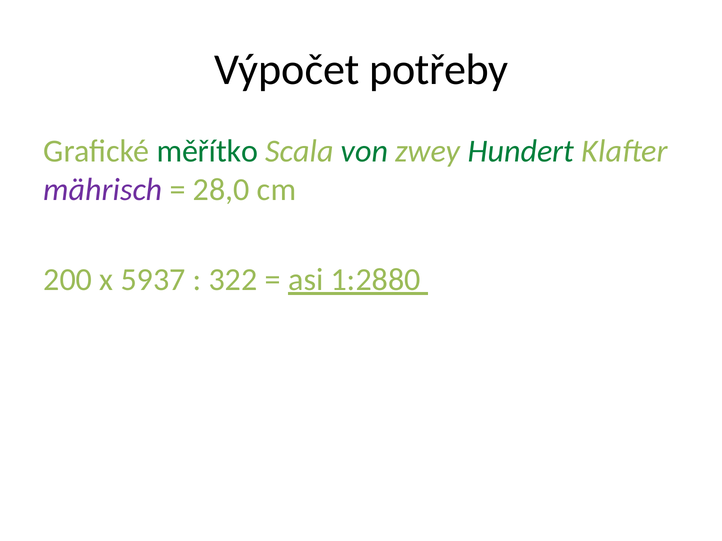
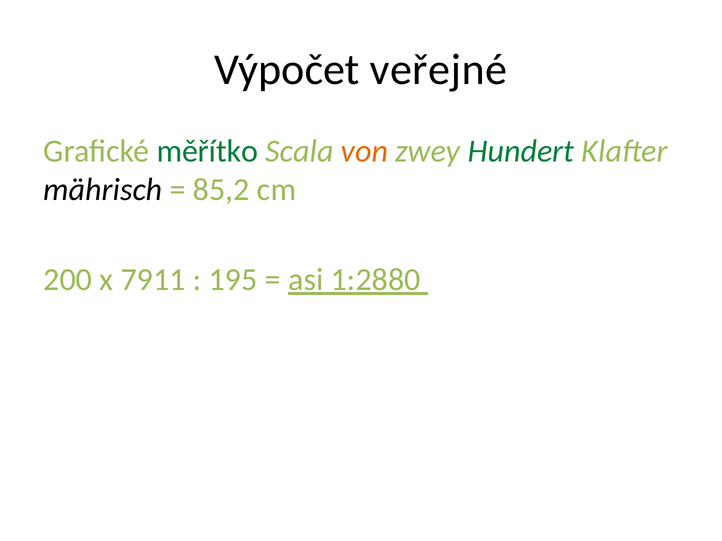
potřeby: potřeby -> veřejné
von colour: green -> orange
mährisch colour: purple -> black
28,0: 28,0 -> 85,2
5937: 5937 -> 7911
322: 322 -> 195
